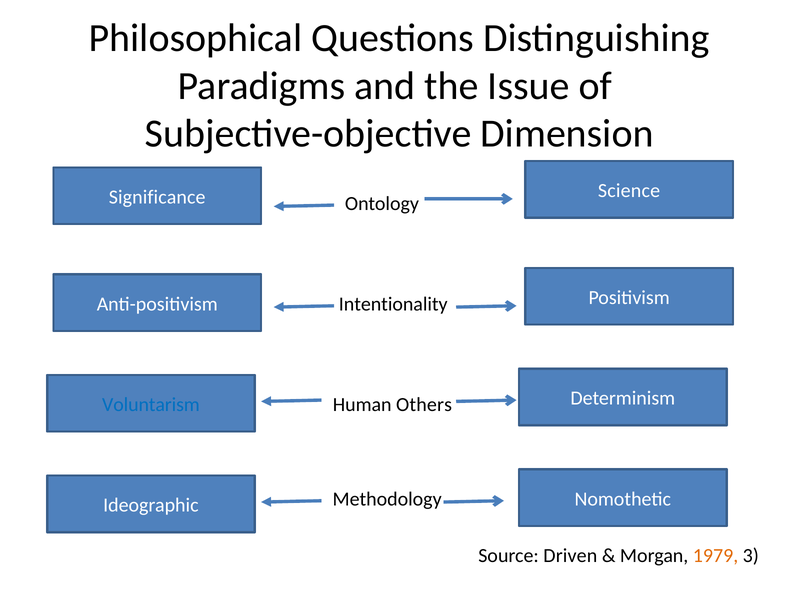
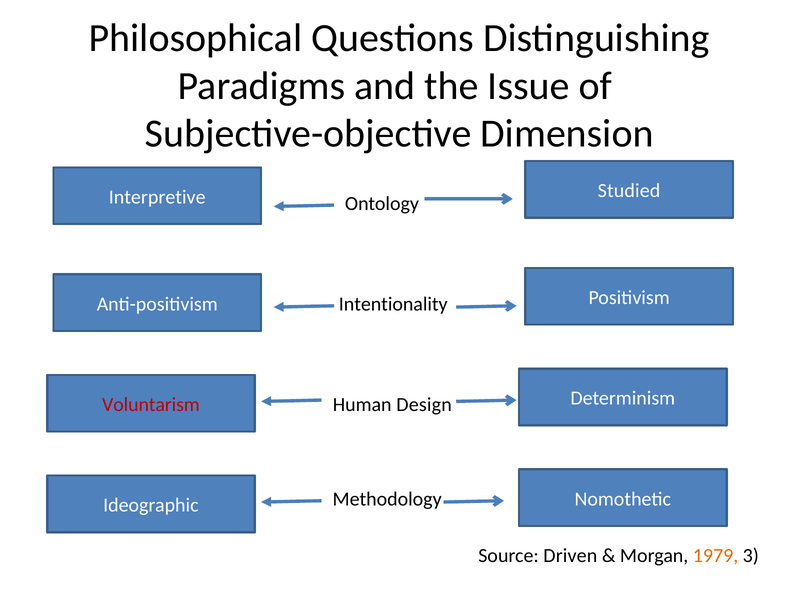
Science: Science -> Studied
Significance: Significance -> Interpretive
Voluntarism colour: blue -> red
Others: Others -> Design
